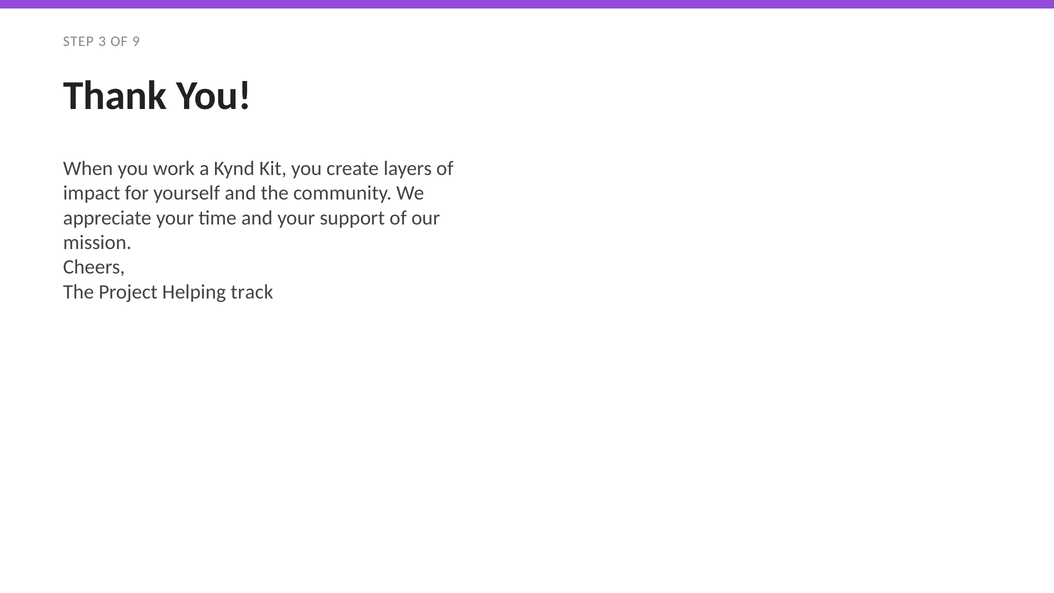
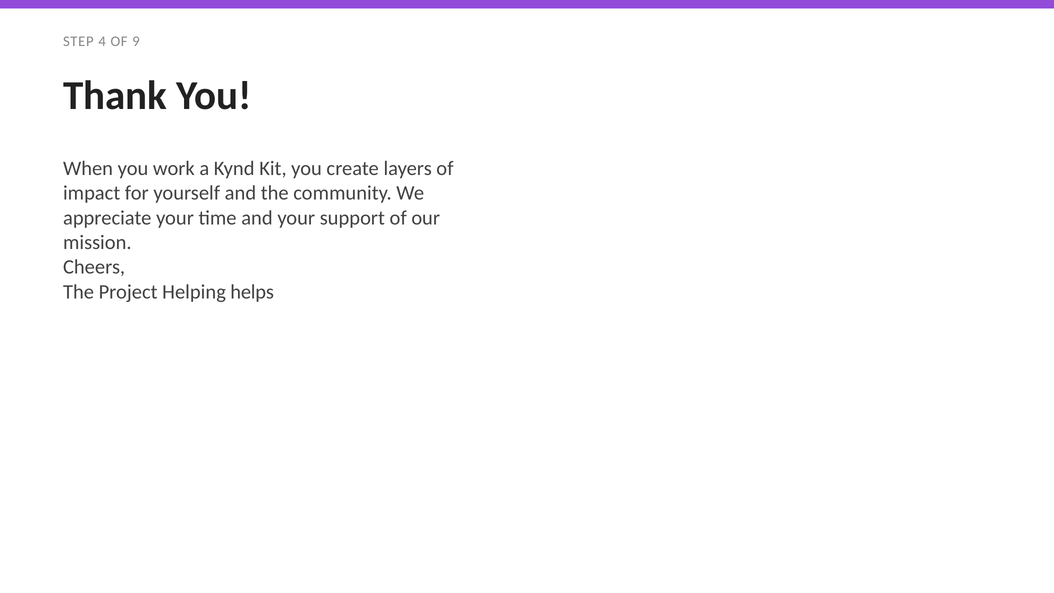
3: 3 -> 4
track: track -> helps
